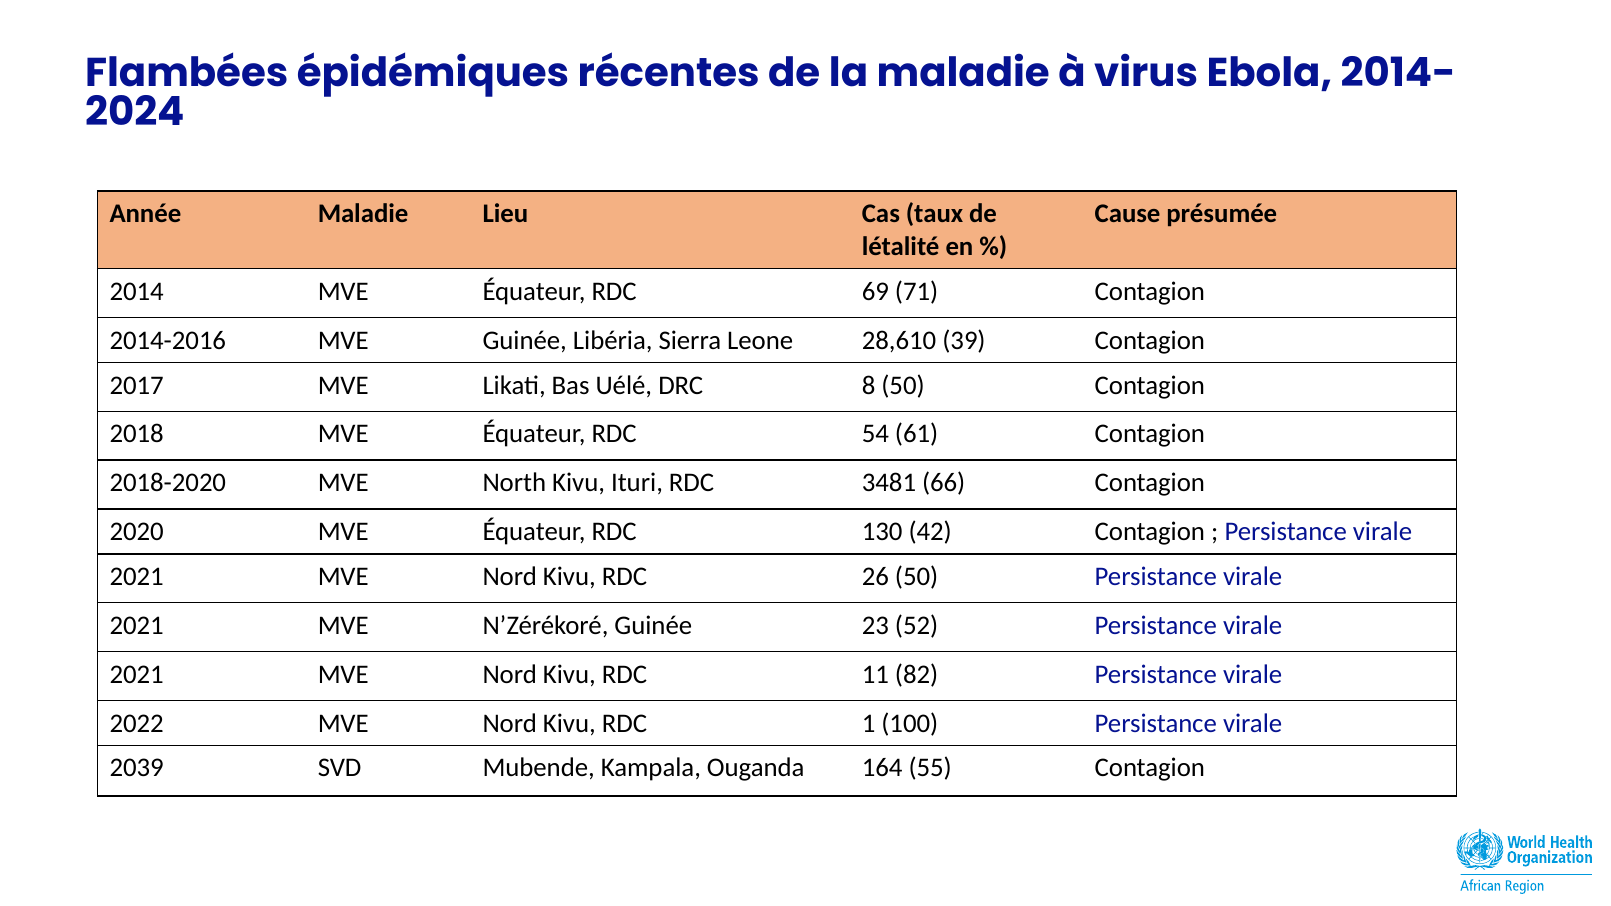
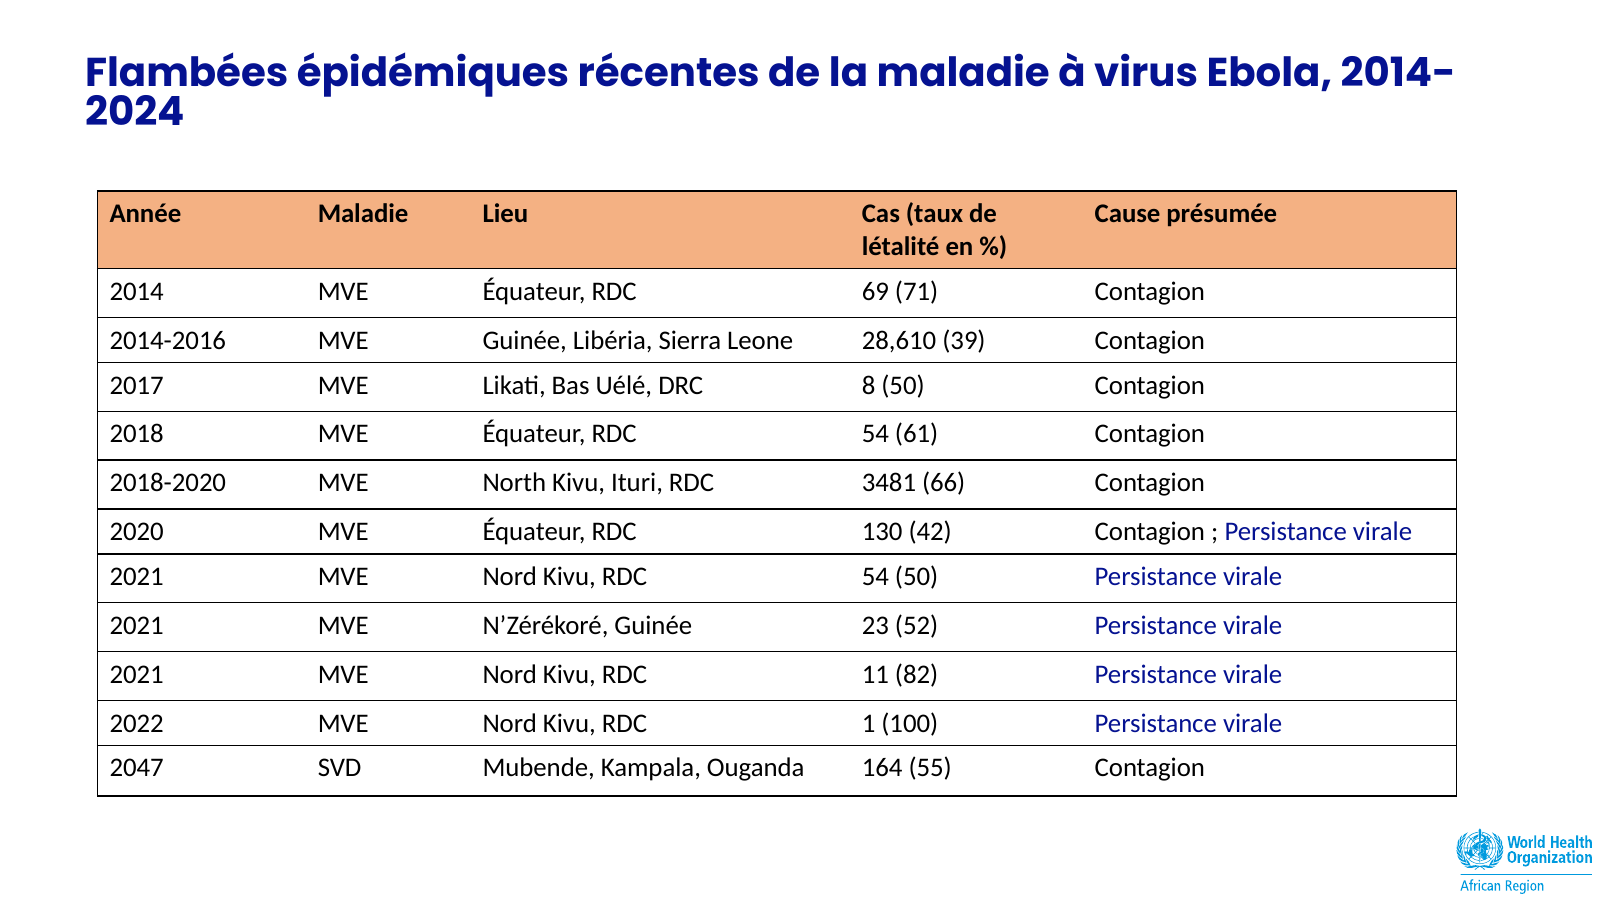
Kivu RDC 26: 26 -> 54
2039: 2039 -> 2047
